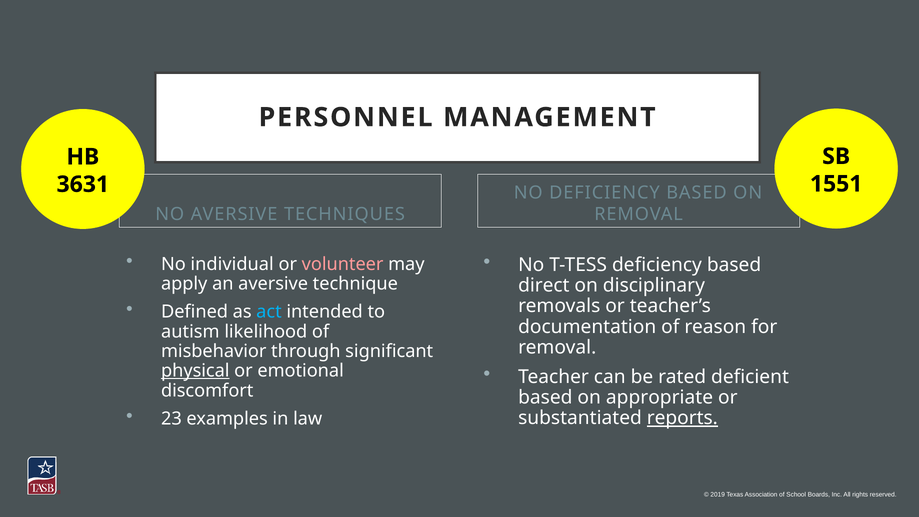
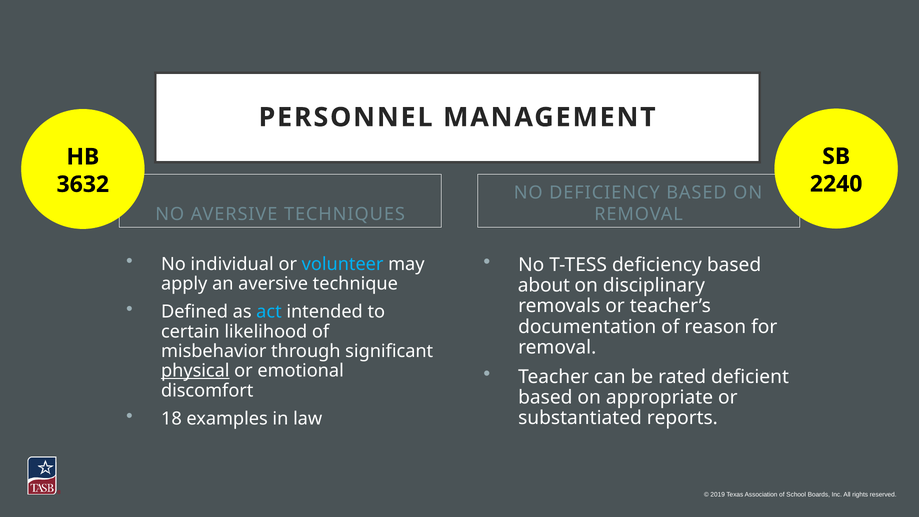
1551: 1551 -> 2240
3631: 3631 -> 3632
volunteer colour: pink -> light blue
direct: direct -> about
autism: autism -> certain
23: 23 -> 18
reports underline: present -> none
